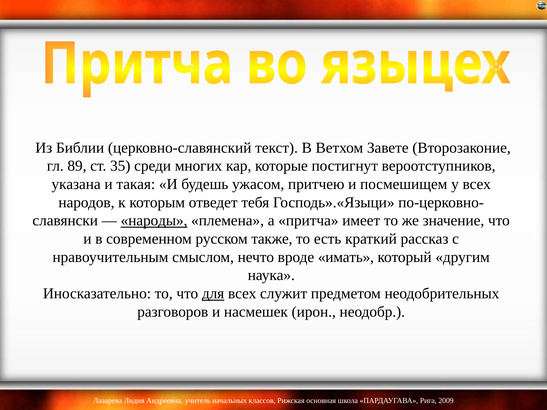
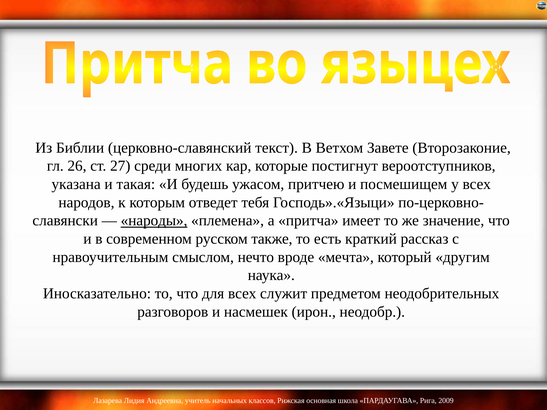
89: 89 -> 26
35: 35 -> 27
имать: имать -> мечта
для underline: present -> none
